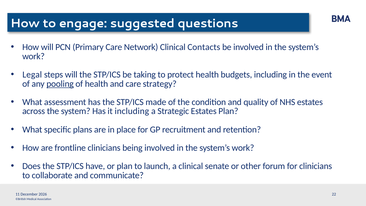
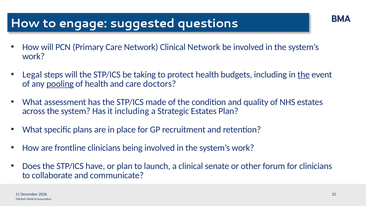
Clinical Contacts: Contacts -> Network
the at (304, 75) underline: none -> present
strategy: strategy -> doctors
